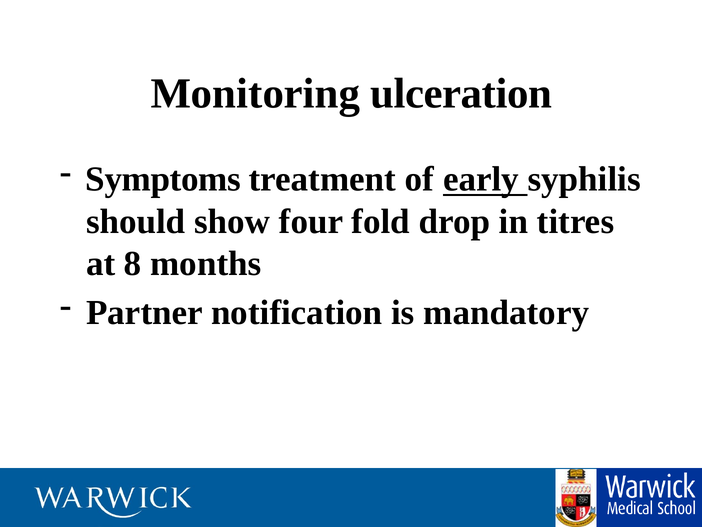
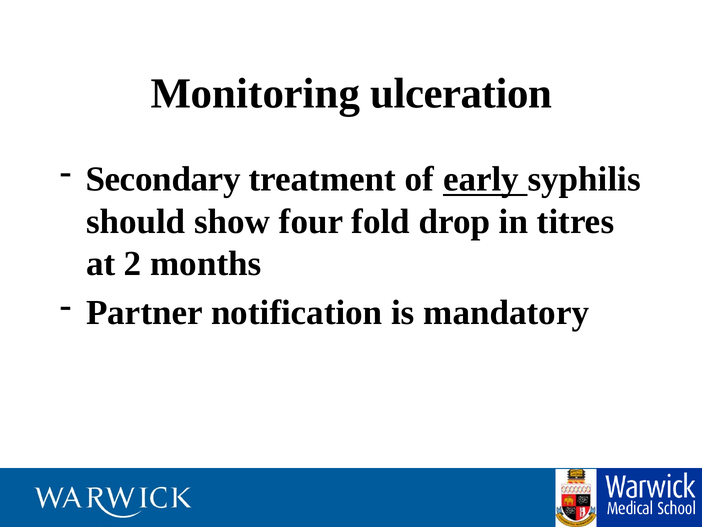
Symptoms: Symptoms -> Secondary
8: 8 -> 2
